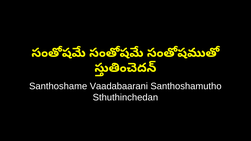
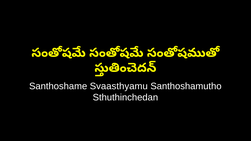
Vaadabaarani: Vaadabaarani -> Svaasthyamu
